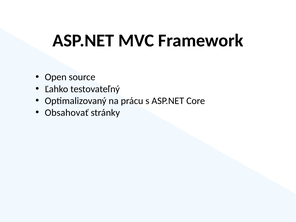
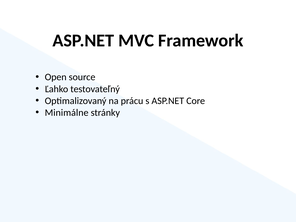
Obsahovať: Obsahovať -> Minimálne
